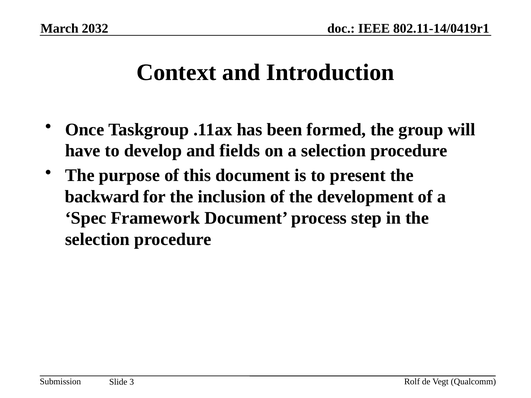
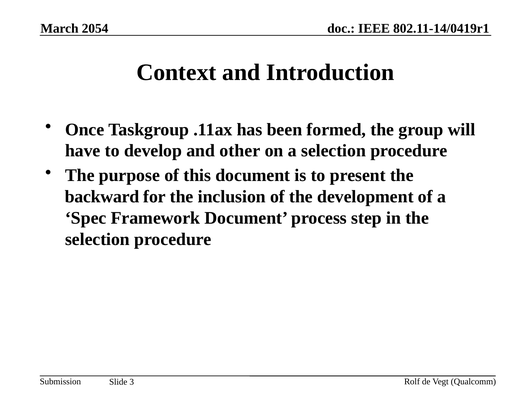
2032: 2032 -> 2054
fields: fields -> other
